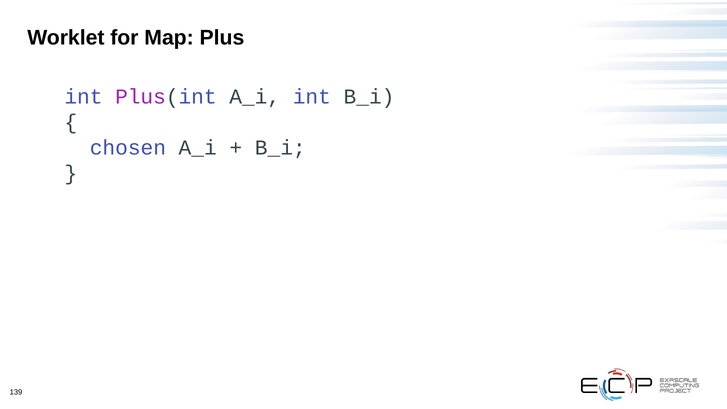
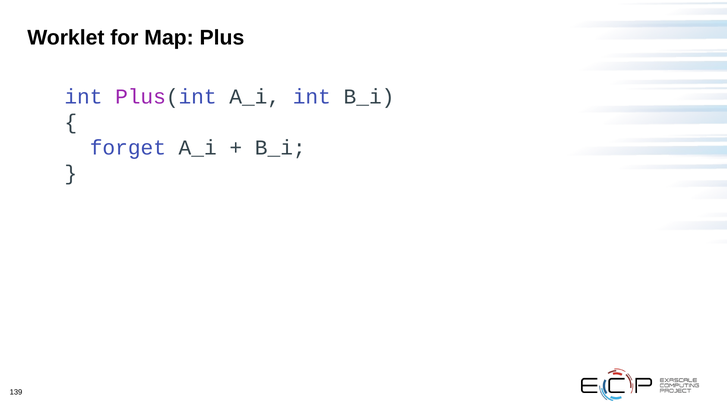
chosen: chosen -> forget
